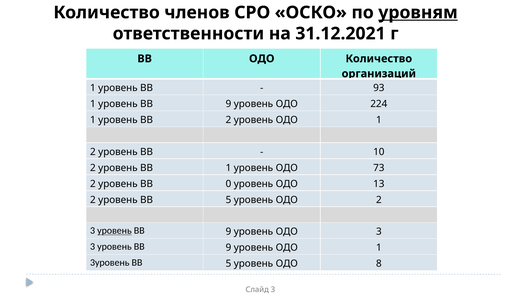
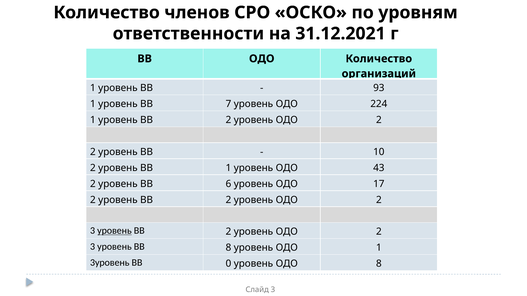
уровням underline: present -> none
1 уровень ВВ 9: 9 -> 7
1 at (379, 120): 1 -> 2
73: 73 -> 43
0: 0 -> 6
13: 13 -> 17
2 уровень ВВ 5: 5 -> 2
9 at (228, 232): 9 -> 2
3 at (379, 232): 3 -> 2
9 at (228, 248): 9 -> 8
3уровень ВВ 5: 5 -> 0
